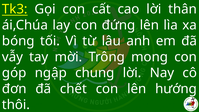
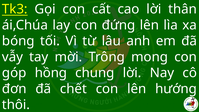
ngập: ngập -> hồng
